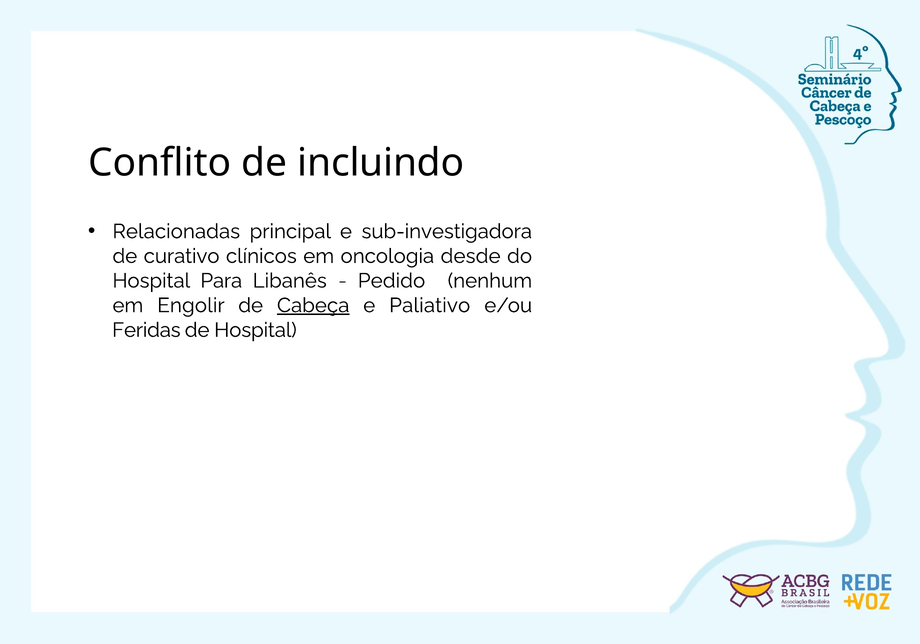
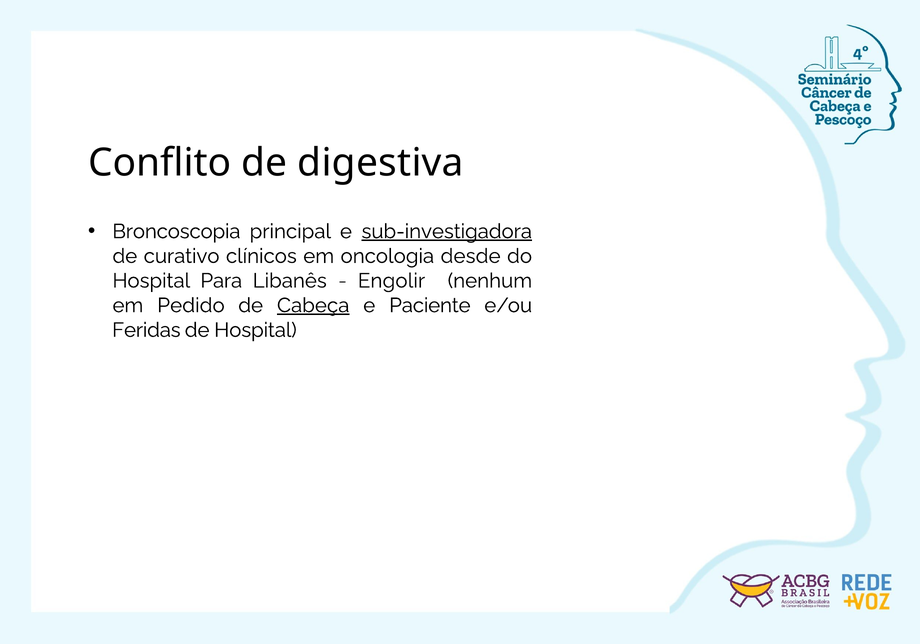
incluindo: incluindo -> digestiva
Relacionadas: Relacionadas -> Broncoscopia
sub-investigadora underline: none -> present
Pedido: Pedido -> Engolir
Engolir: Engolir -> Pedido
Paliativo: Paliativo -> Paciente
